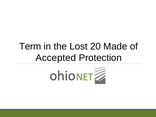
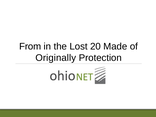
Term: Term -> From
Accepted: Accepted -> Originally
